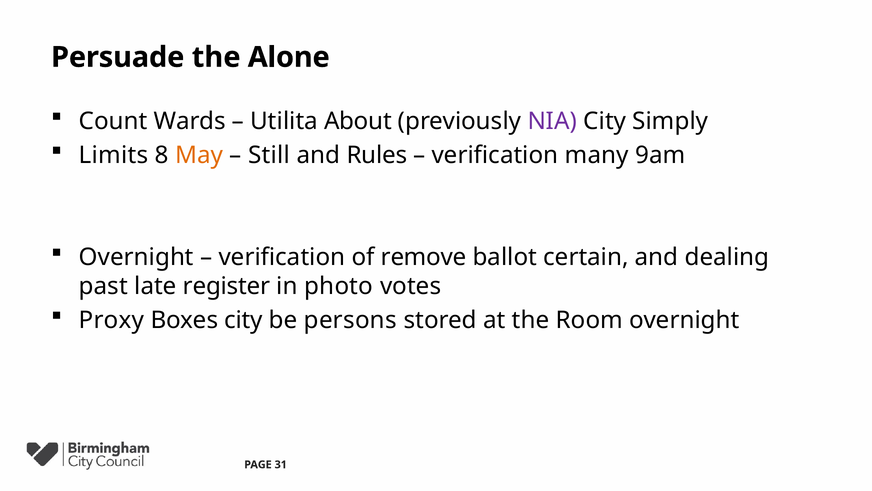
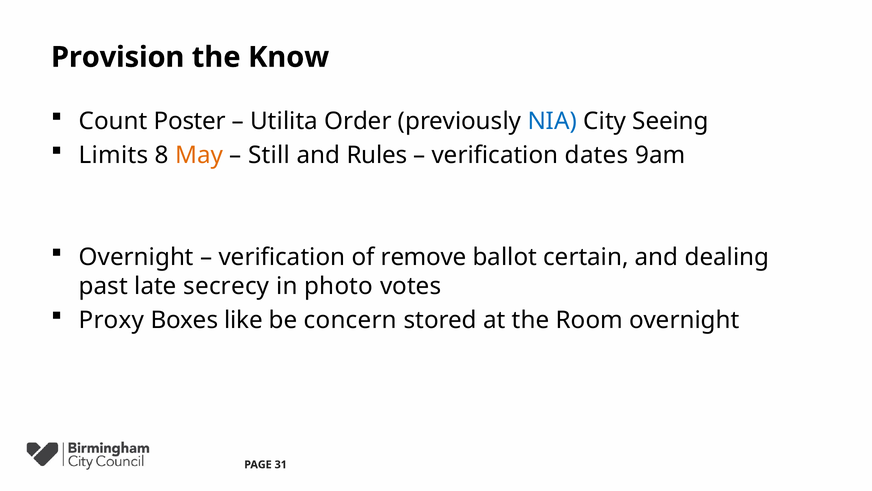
Persuade: Persuade -> Provision
Alone: Alone -> Know
Wards: Wards -> Poster
About: About -> Order
NIA colour: purple -> blue
Simply: Simply -> Seeing
many: many -> dates
register: register -> secrecy
Boxes city: city -> like
persons: persons -> concern
